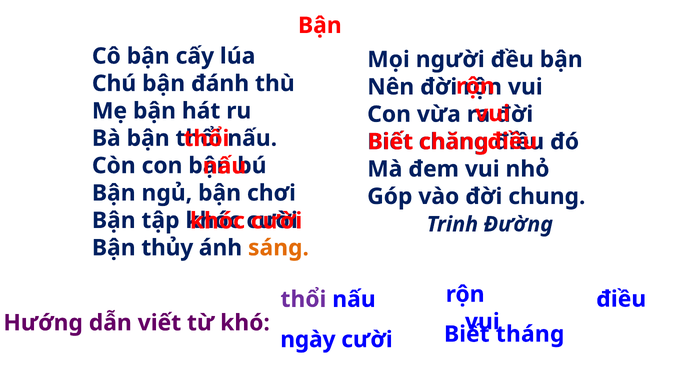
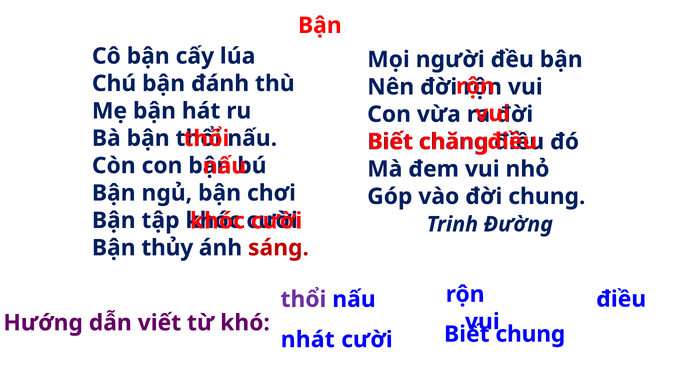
sáng colour: orange -> red
ngày: ngày -> nhát
Biết tháng: tháng -> chung
